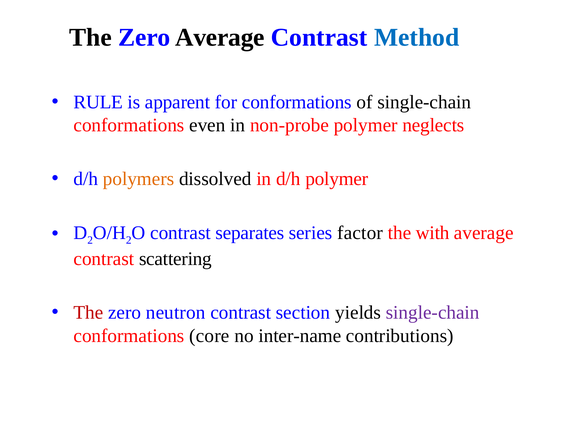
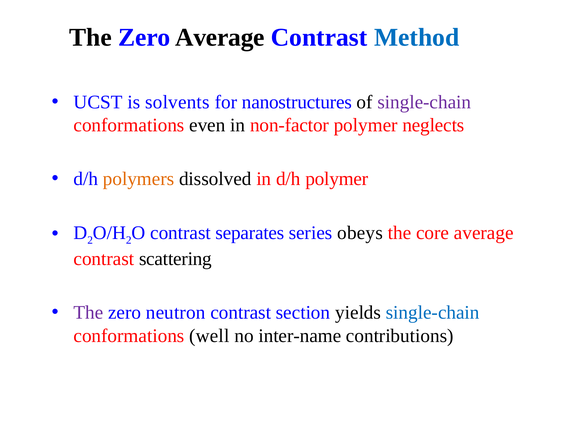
RULE: RULE -> UCST
apparent: apparent -> solvents
for conformations: conformations -> nanostructures
single-chain at (424, 102) colour: black -> purple
non-probe: non-probe -> non-factor
factor: factor -> obeys
with: with -> core
The at (88, 313) colour: red -> purple
single-chain at (433, 313) colour: purple -> blue
core: core -> well
